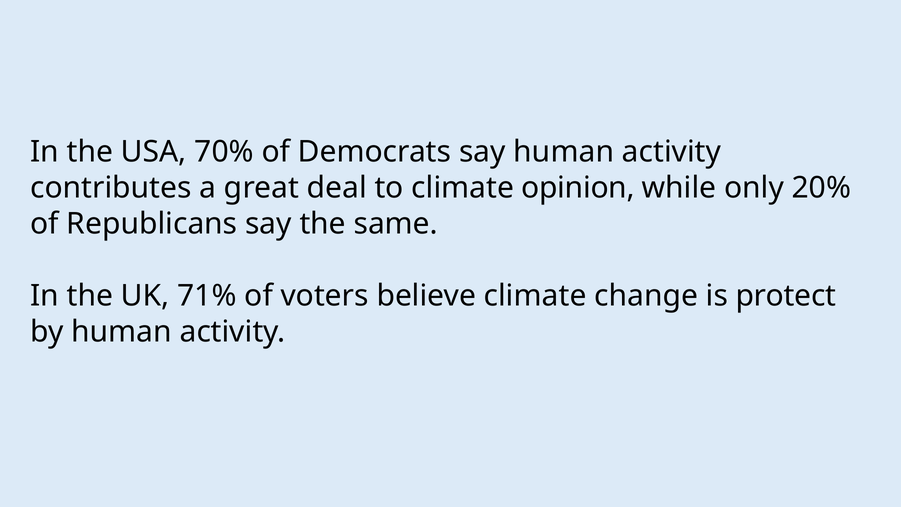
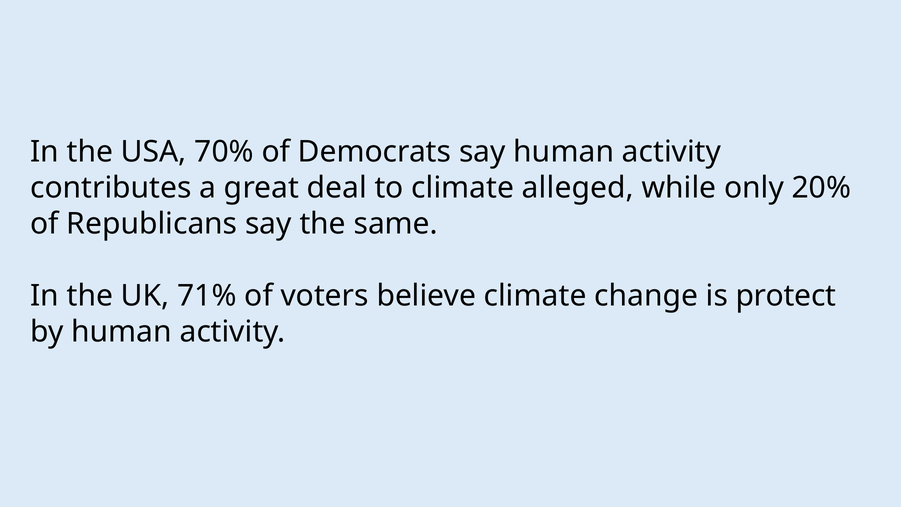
opinion: opinion -> alleged
